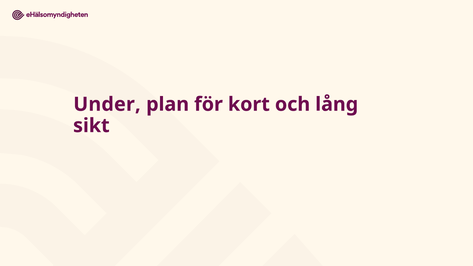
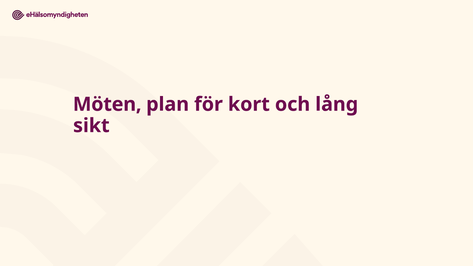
Under: Under -> Möten
